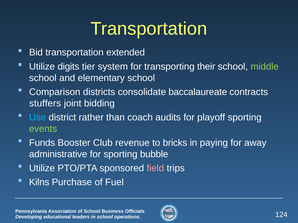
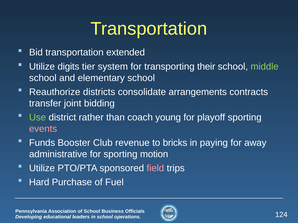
Comparison: Comparison -> Reauthorize
baccalaureate: baccalaureate -> arrangements
stuffers: stuffers -> transfer
Use colour: light blue -> light green
audits: audits -> young
events colour: light green -> pink
bubble: bubble -> motion
Kilns: Kilns -> Hard
